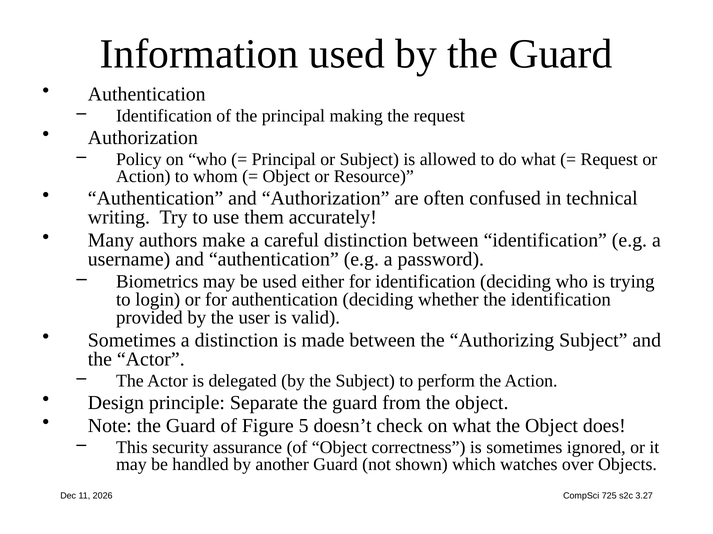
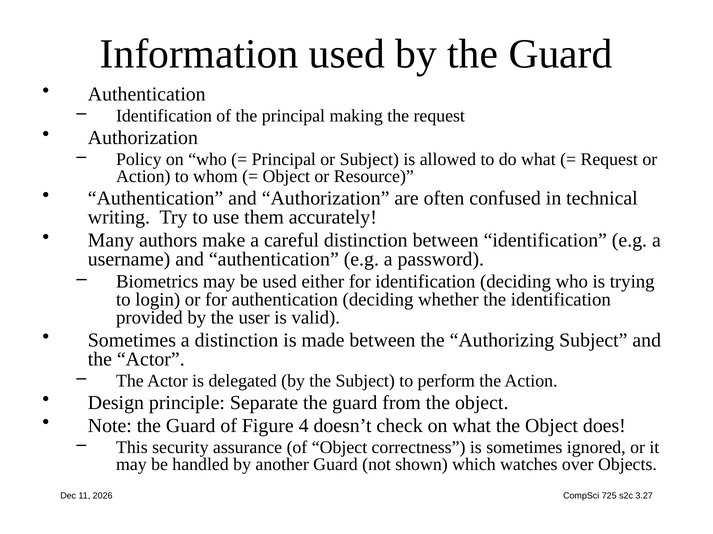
5: 5 -> 4
